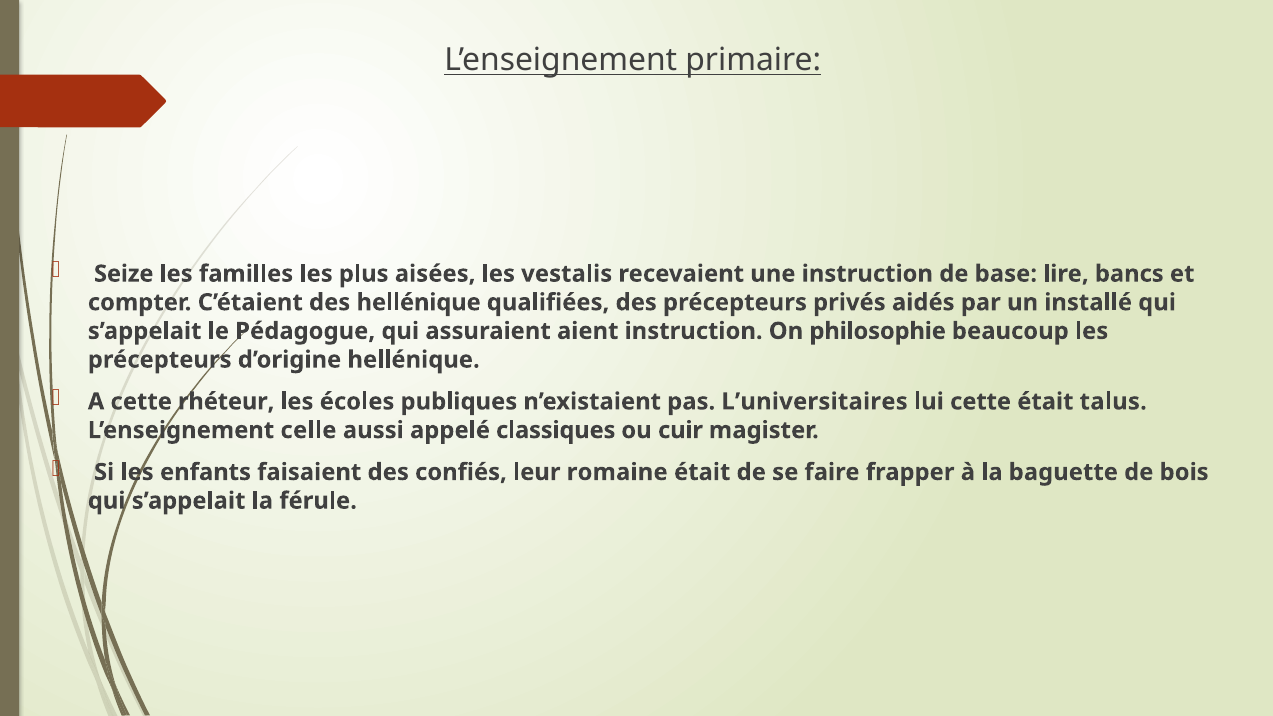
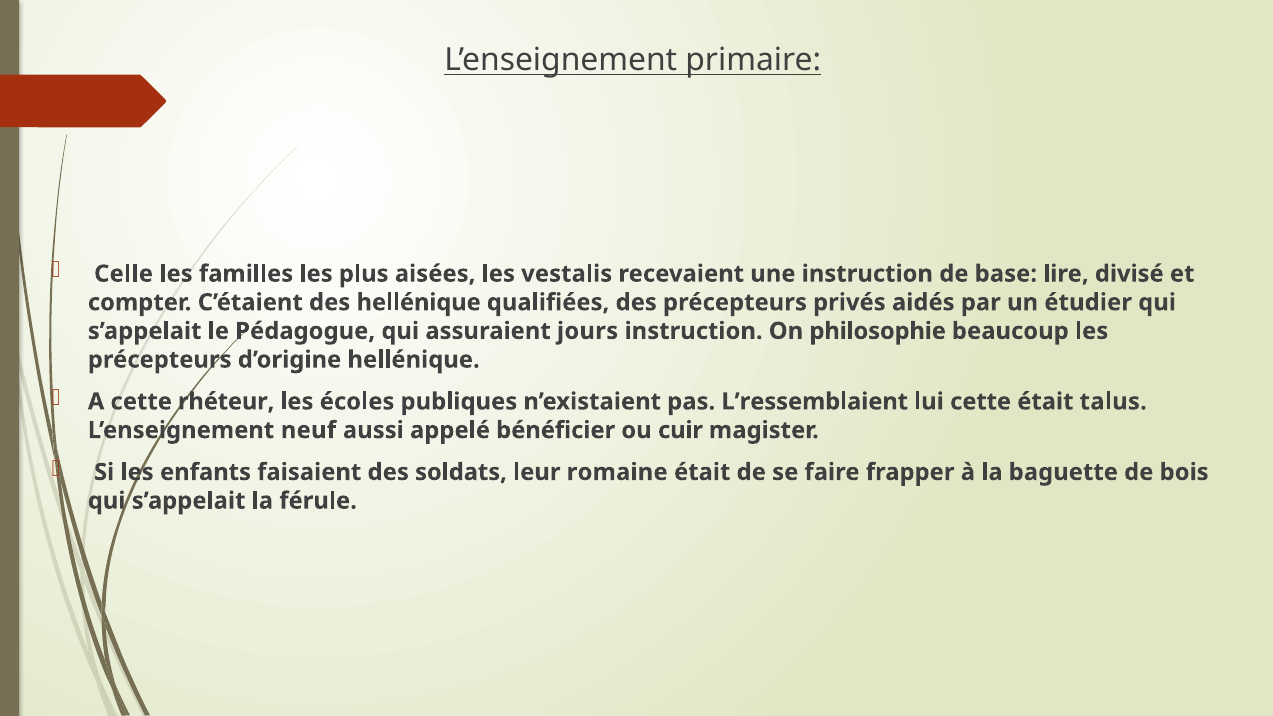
Seize: Seize -> Celle
bancs: bancs -> divisé
installé: installé -> étudier
aient: aient -> jours
L’universitaires: L’universitaires -> L’ressemblaient
celle: celle -> neuf
classiques: classiques -> bénéficier
confiés: confiés -> soldats
